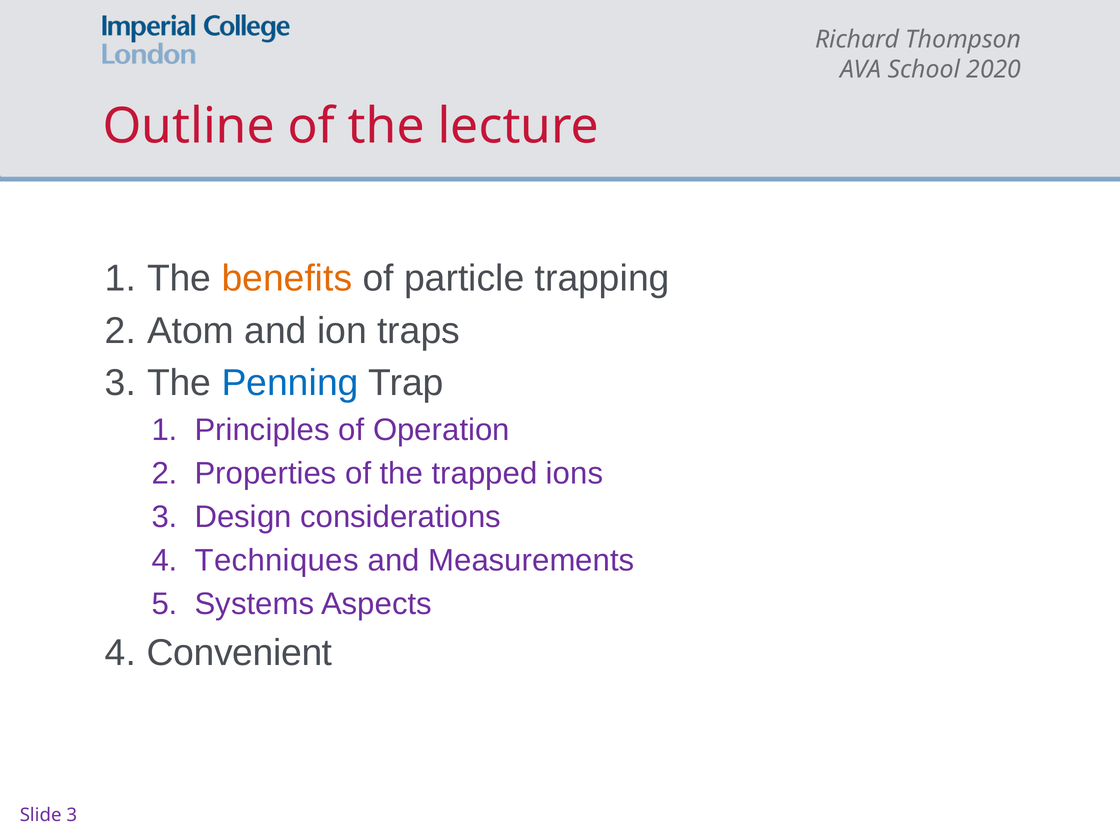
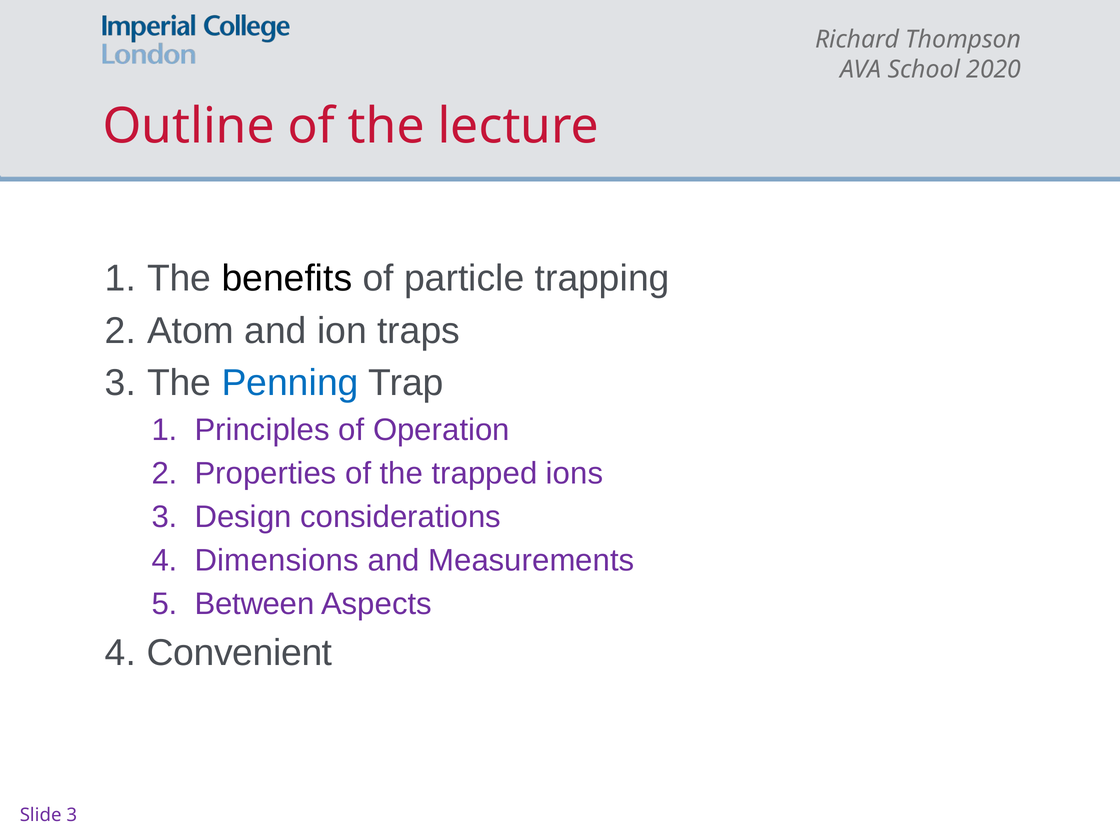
benefits colour: orange -> black
Techniques: Techniques -> Dimensions
Systems: Systems -> Between
